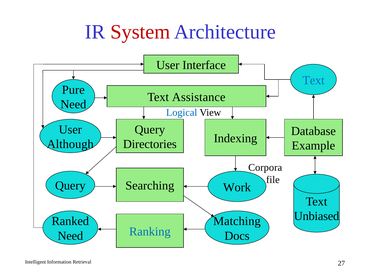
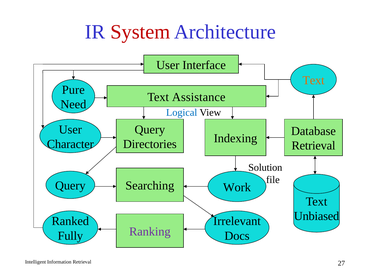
Text at (314, 80) colour: blue -> orange
Although: Although -> Character
Example at (313, 146): Example -> Retrieval
Corpora: Corpora -> Solution
Matching: Matching -> Irrelevant
Ranking colour: blue -> purple
Need at (70, 236): Need -> Fully
